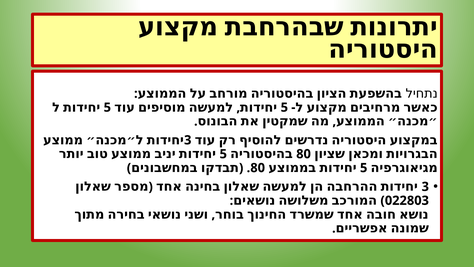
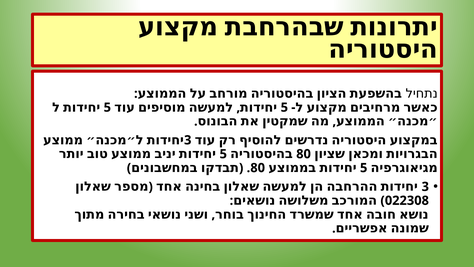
022803: 022803 -> 022308
